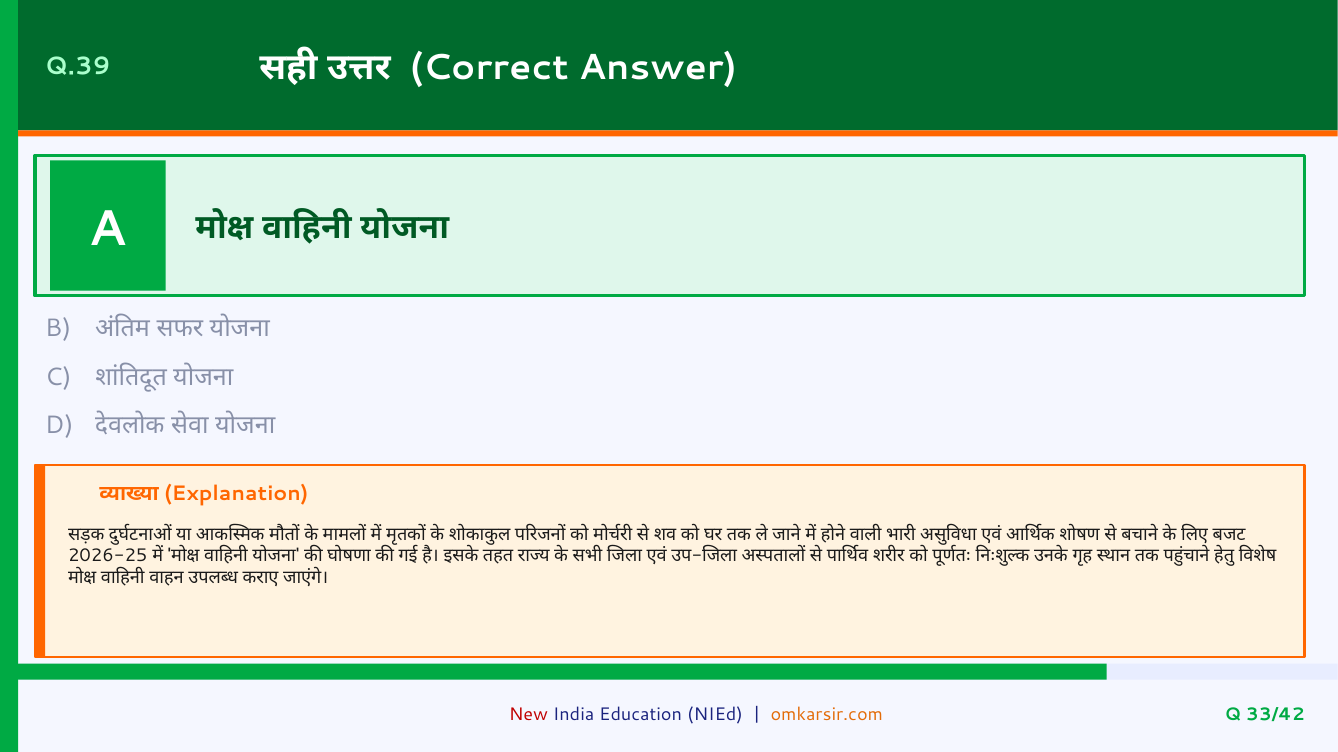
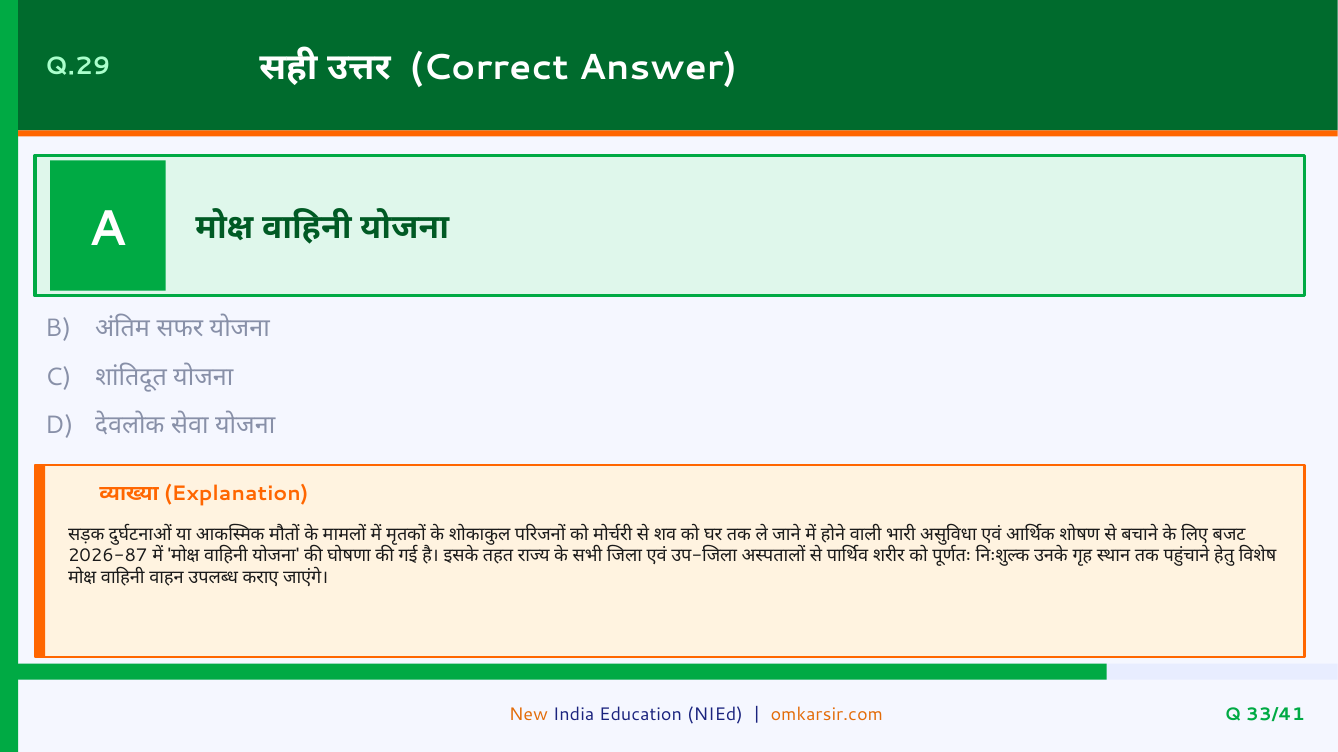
Q.39: Q.39 -> Q.29
2026-25: 2026-25 -> 2026-87
New colour: red -> orange
33/42: 33/42 -> 33/41
